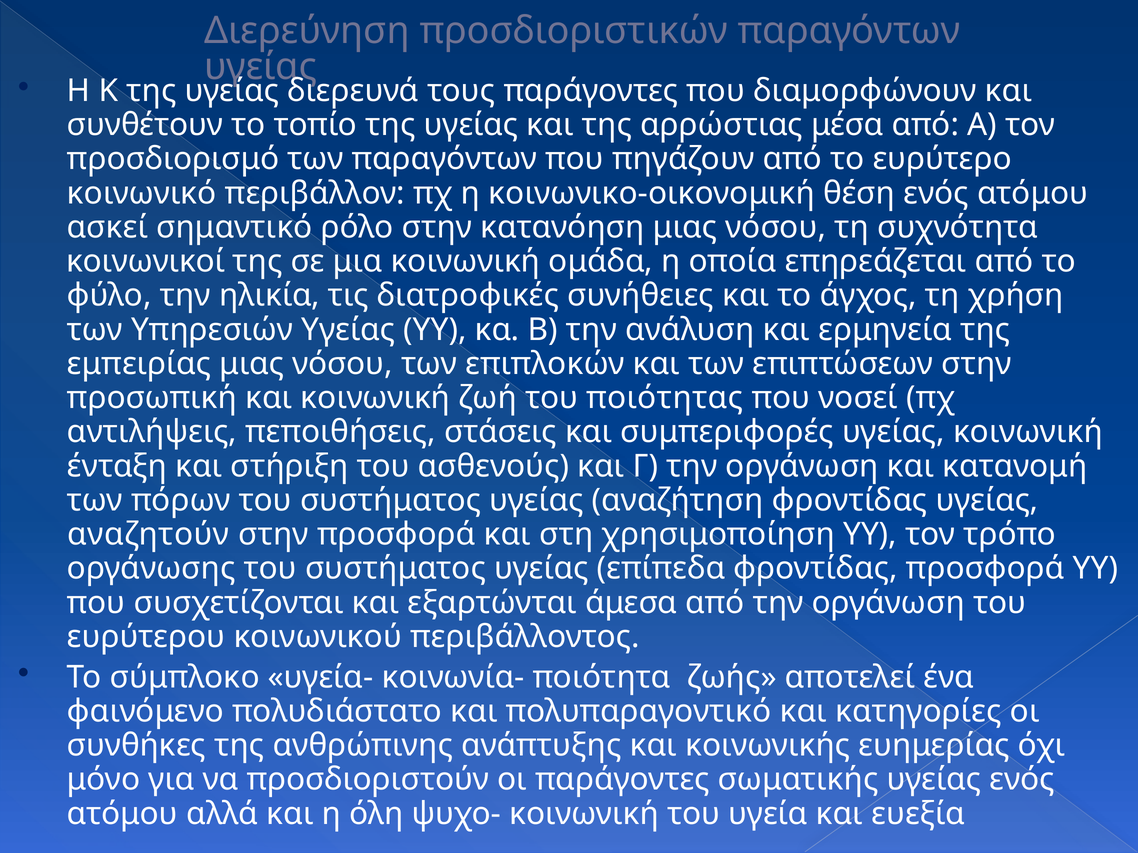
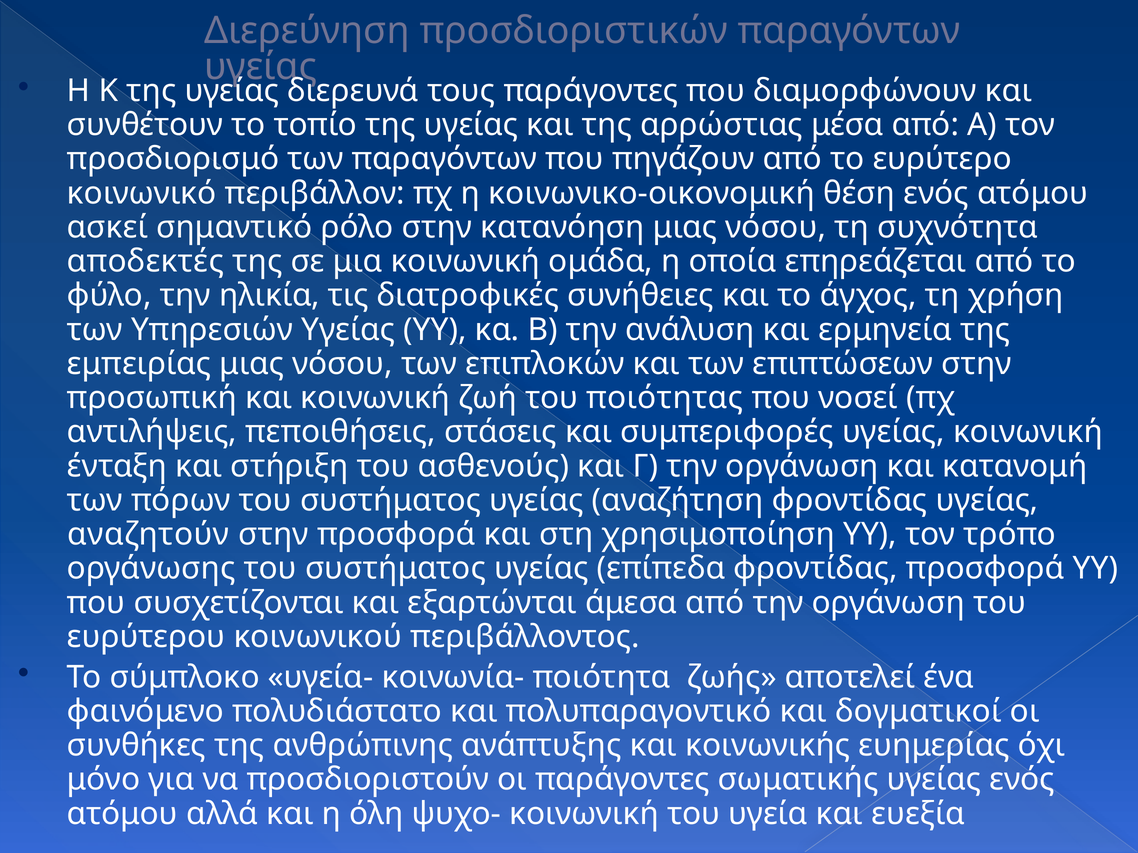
κοινωνικοί: κοινωνικοί -> αποδεκτές
κατηγορίες: κατηγορίες -> δογματικοί
